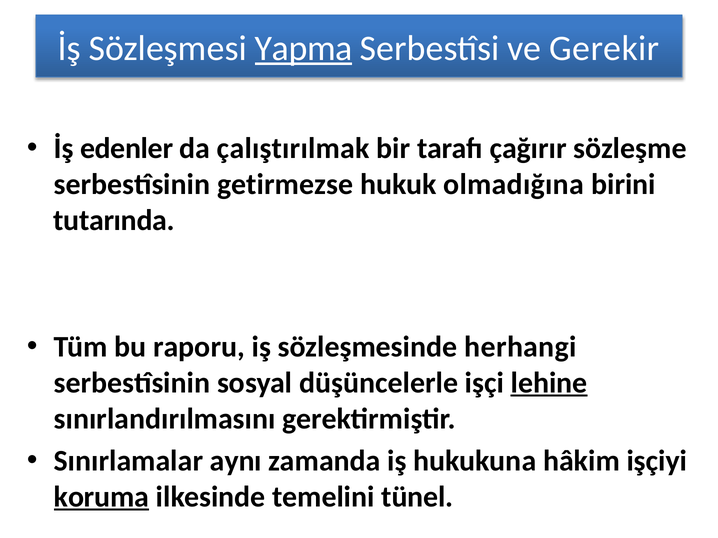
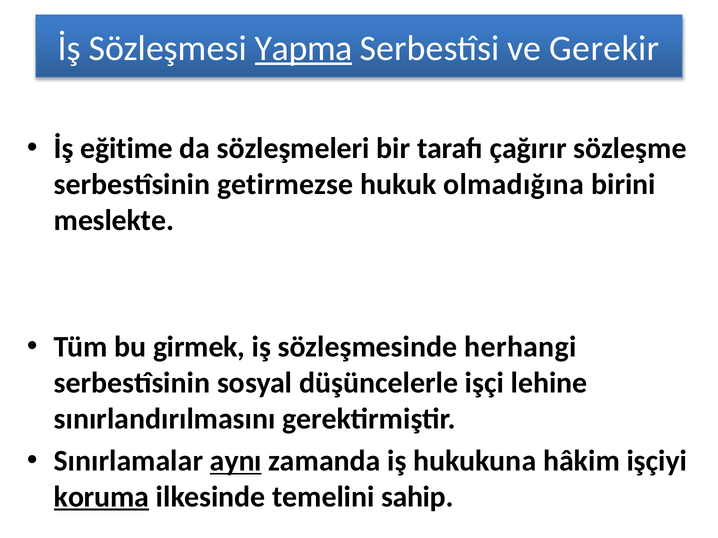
edenler: edenler -> eğitime
çalıştırılmak: çalıştırılmak -> sözleşmeleri
tutarında: tutarında -> meslekte
raporu: raporu -> girmek
lehine underline: present -> none
aynı underline: none -> present
tünel: tünel -> sahip
